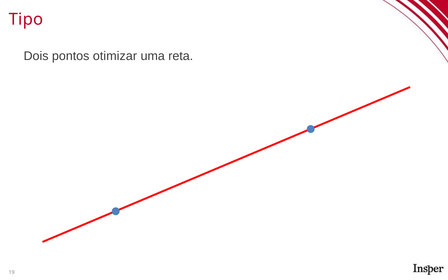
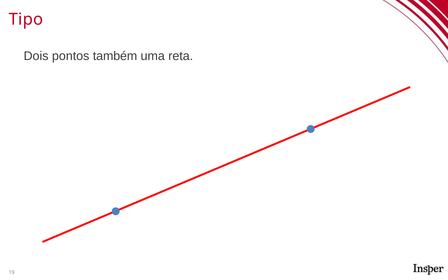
otimizar: otimizar -> também
